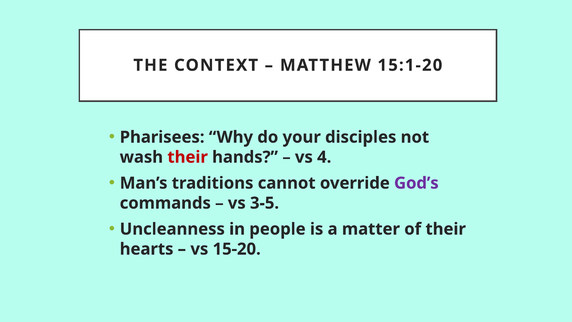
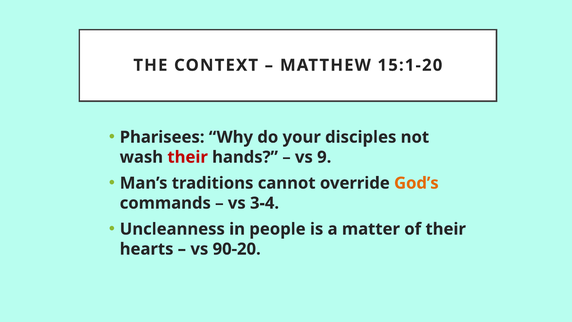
4: 4 -> 9
God’s colour: purple -> orange
3-5: 3-5 -> 3-4
15-20: 15-20 -> 90-20
